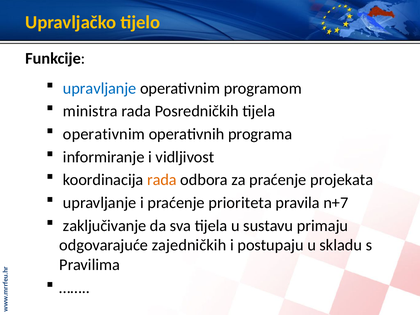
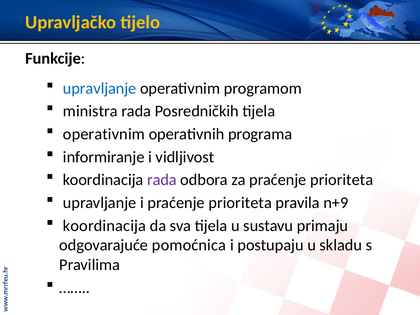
rada at (162, 180) colour: orange -> purple
za praćenje projekata: projekata -> prioriteta
n+7: n+7 -> n+9
zaključivanje at (105, 226): zaključivanje -> koordinacija
zajedničkih: zajedničkih -> pomoćnica
